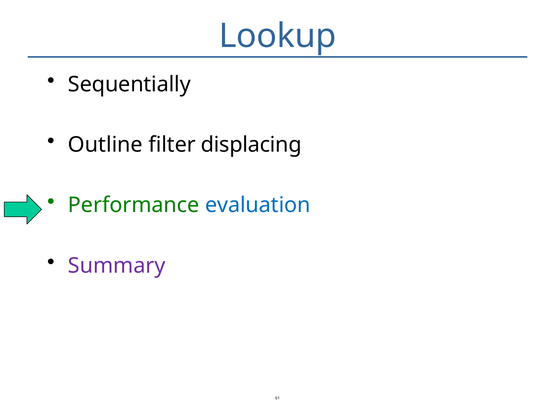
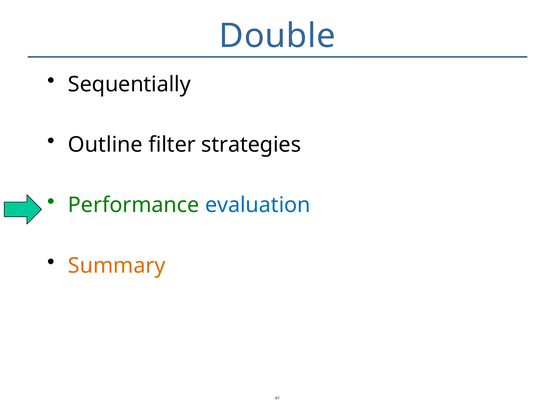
Lookup: Lookup -> Double
displacing: displacing -> strategies
Summary colour: purple -> orange
